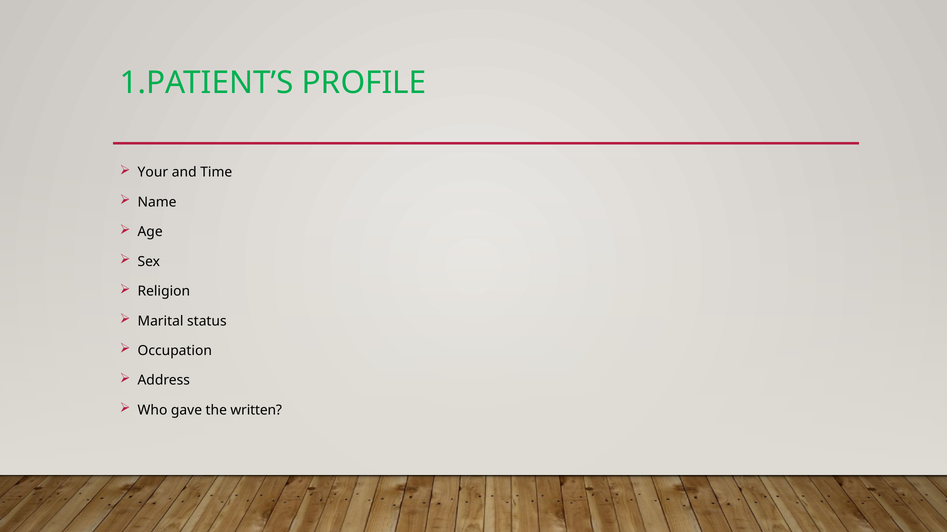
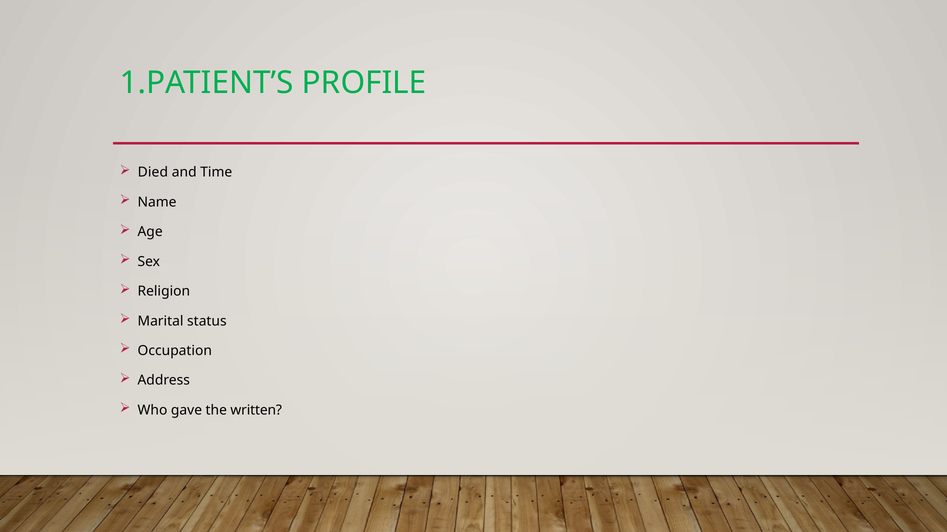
Your: Your -> Died
